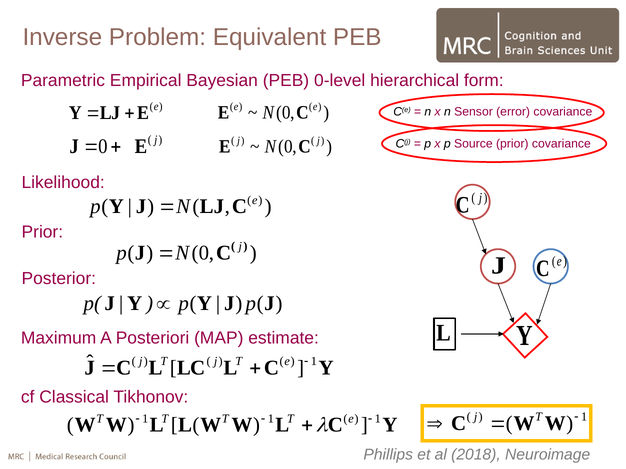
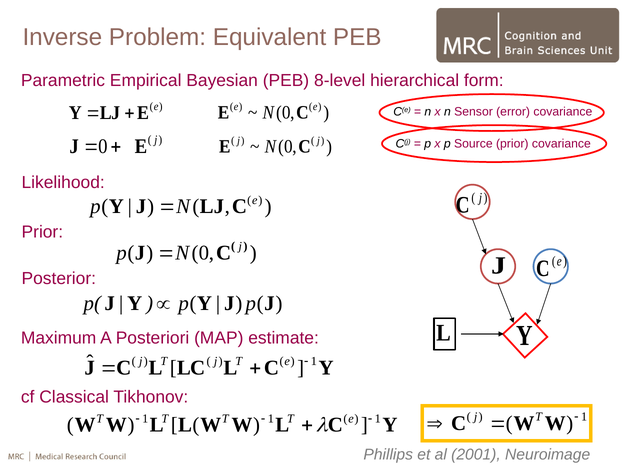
0-level: 0-level -> 8-level
2018: 2018 -> 2001
